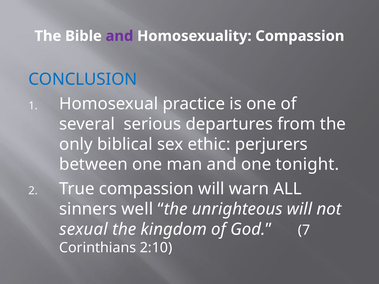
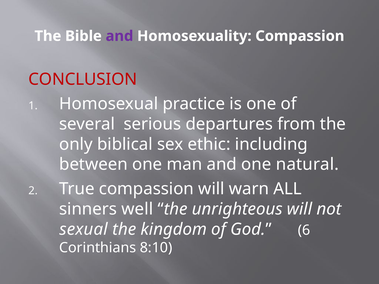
CONCLUSION colour: blue -> red
perjurers: perjurers -> including
tonight: tonight -> natural
7: 7 -> 6
2:10: 2:10 -> 8:10
